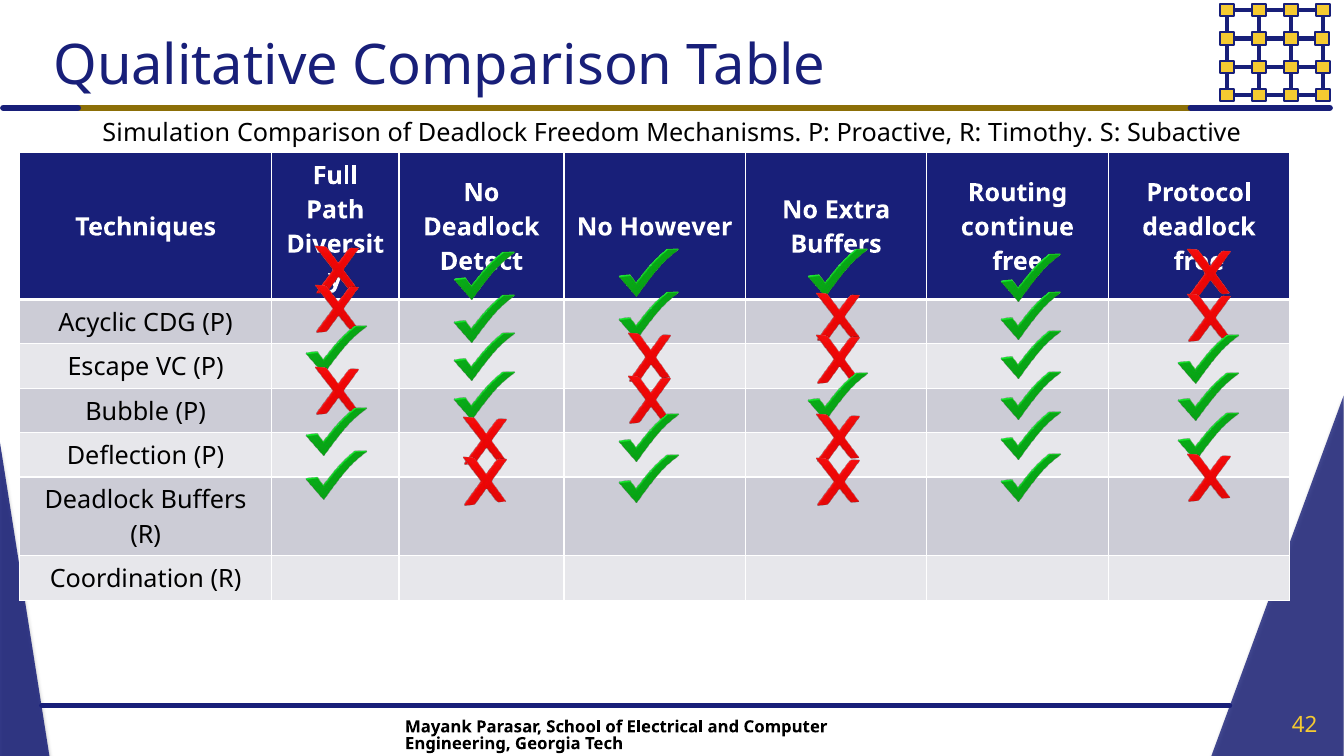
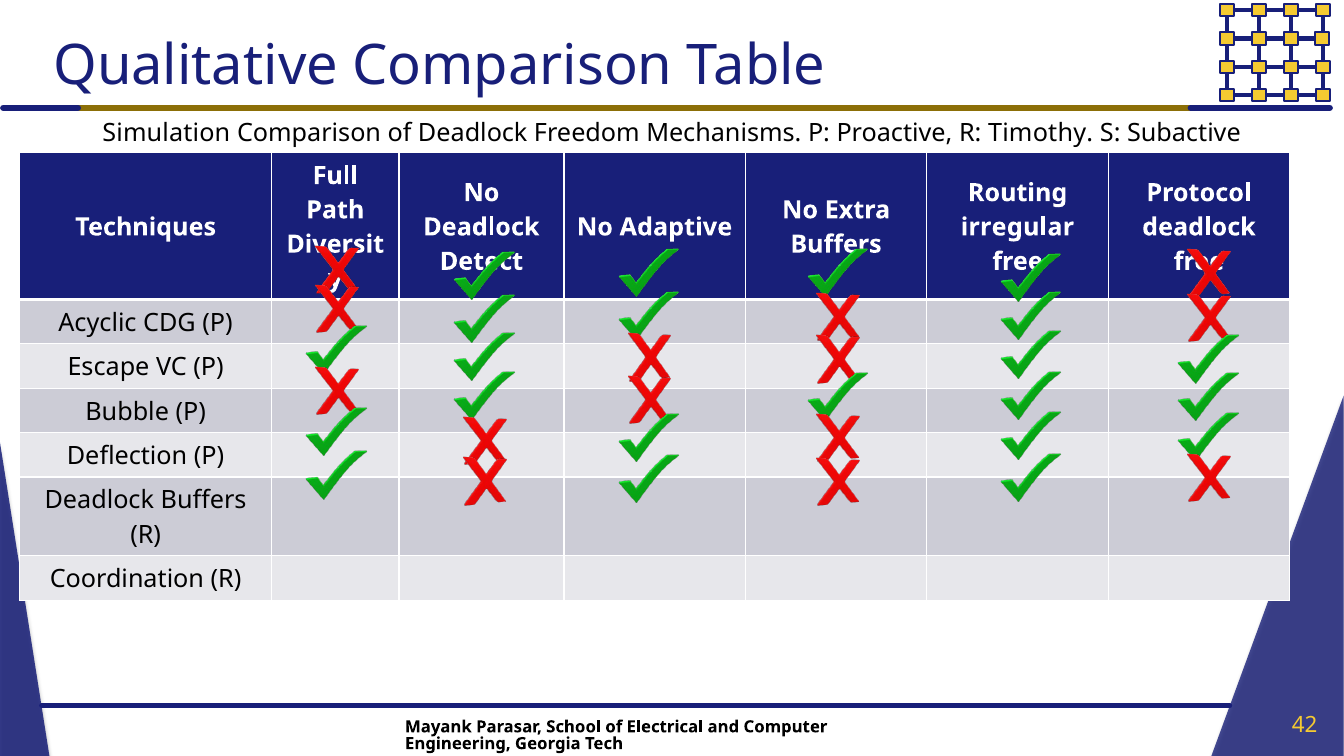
However: However -> Adaptive
continue: continue -> irregular
